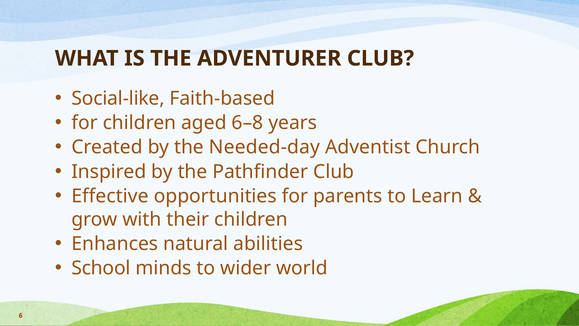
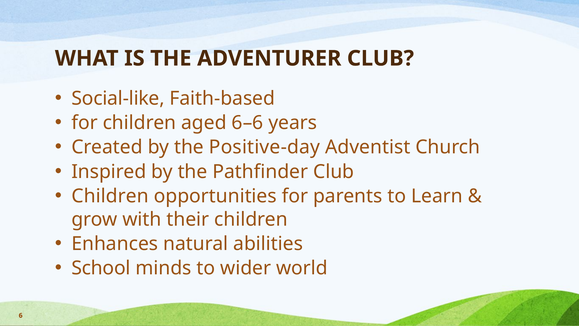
6–8: 6–8 -> 6–6
Needed-day: Needed-day -> Positive-day
Effective at (110, 196): Effective -> Children
